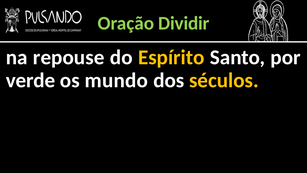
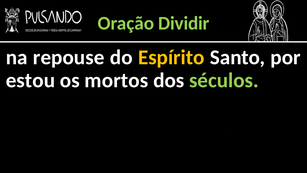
verde: verde -> estou
mundo: mundo -> mortos
séculos colour: yellow -> light green
